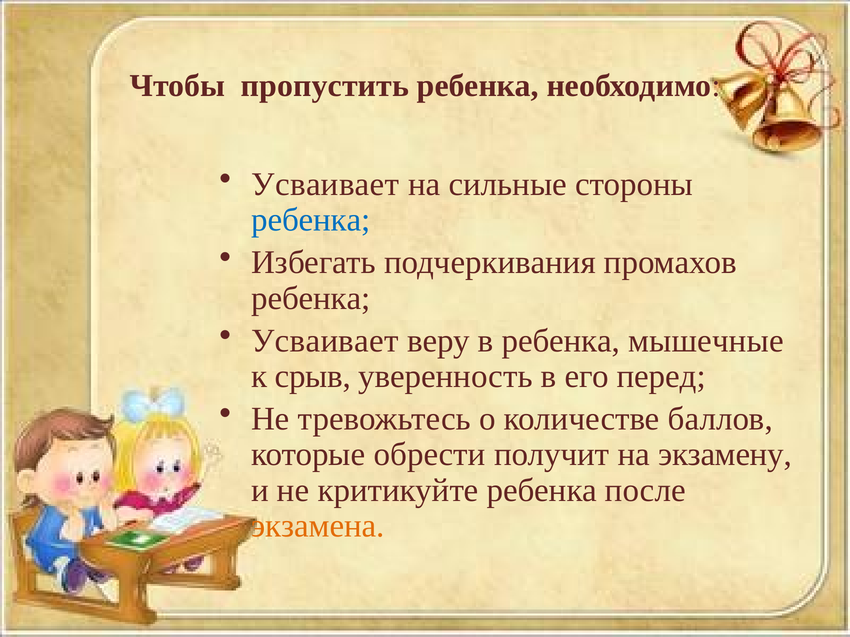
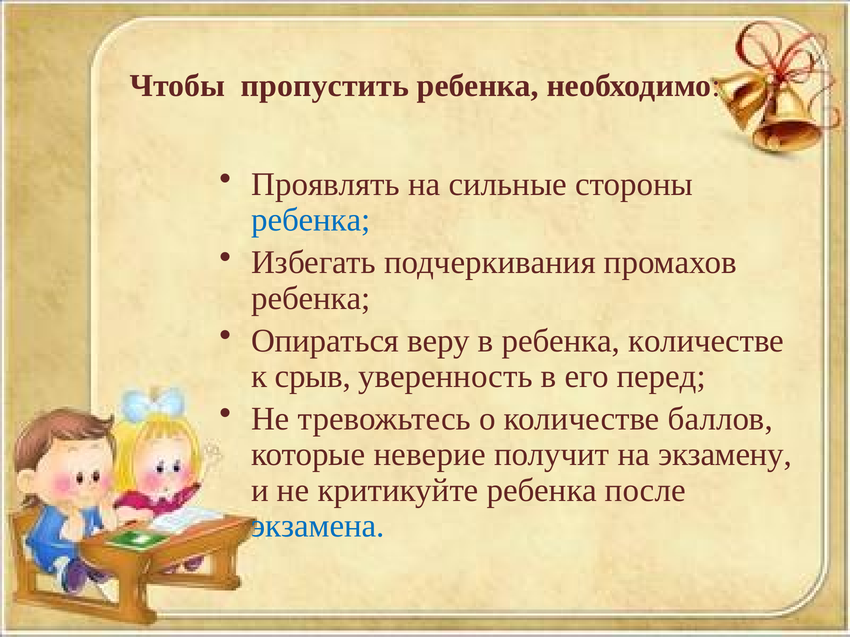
Усваивает at (325, 184): Усваивает -> Проявлять
Усваивает at (325, 341): Усваивает -> Опираться
ребенка мышечные: мышечные -> количестве
обрести: обрести -> неверие
экзамена colour: orange -> blue
